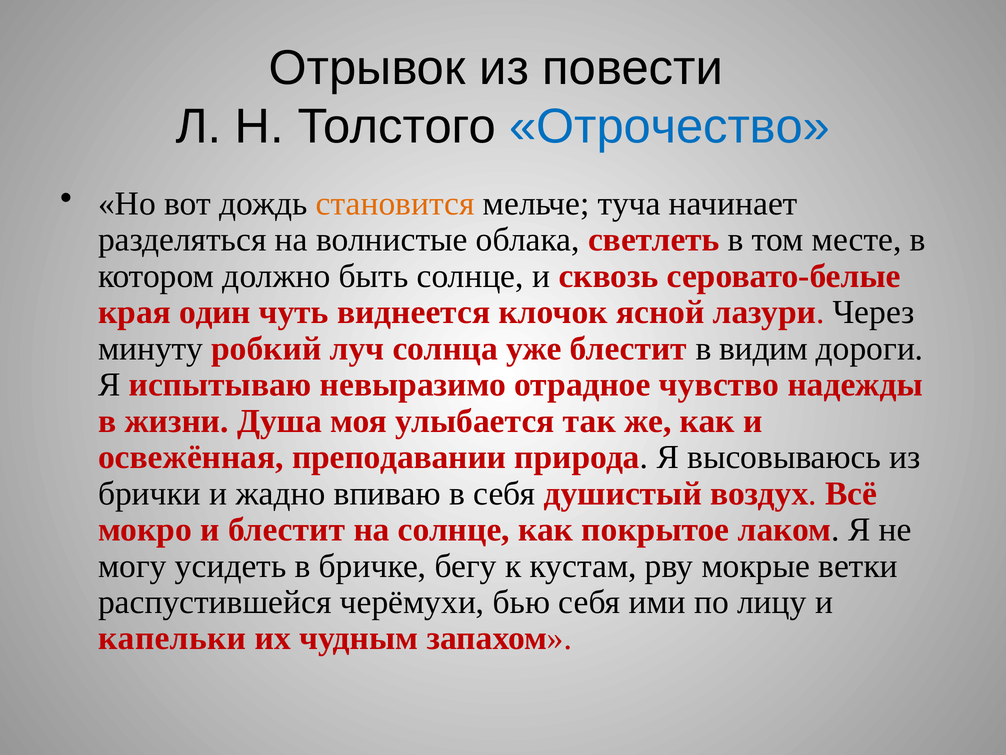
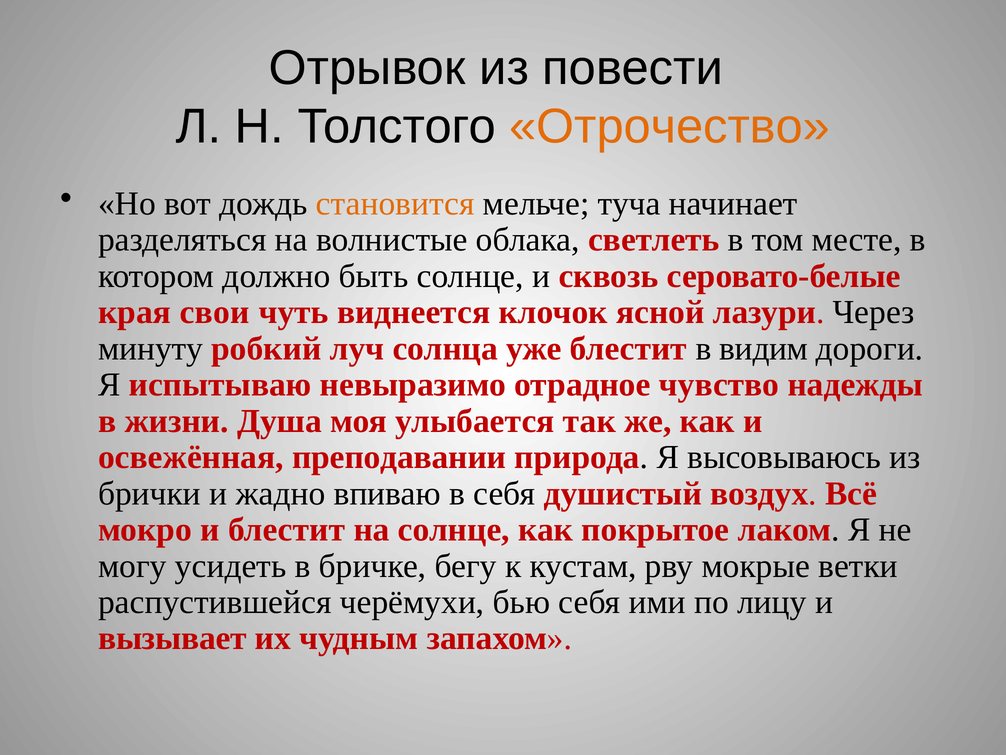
Отрочество colour: blue -> orange
один: один -> свои
капельки: капельки -> вызывает
